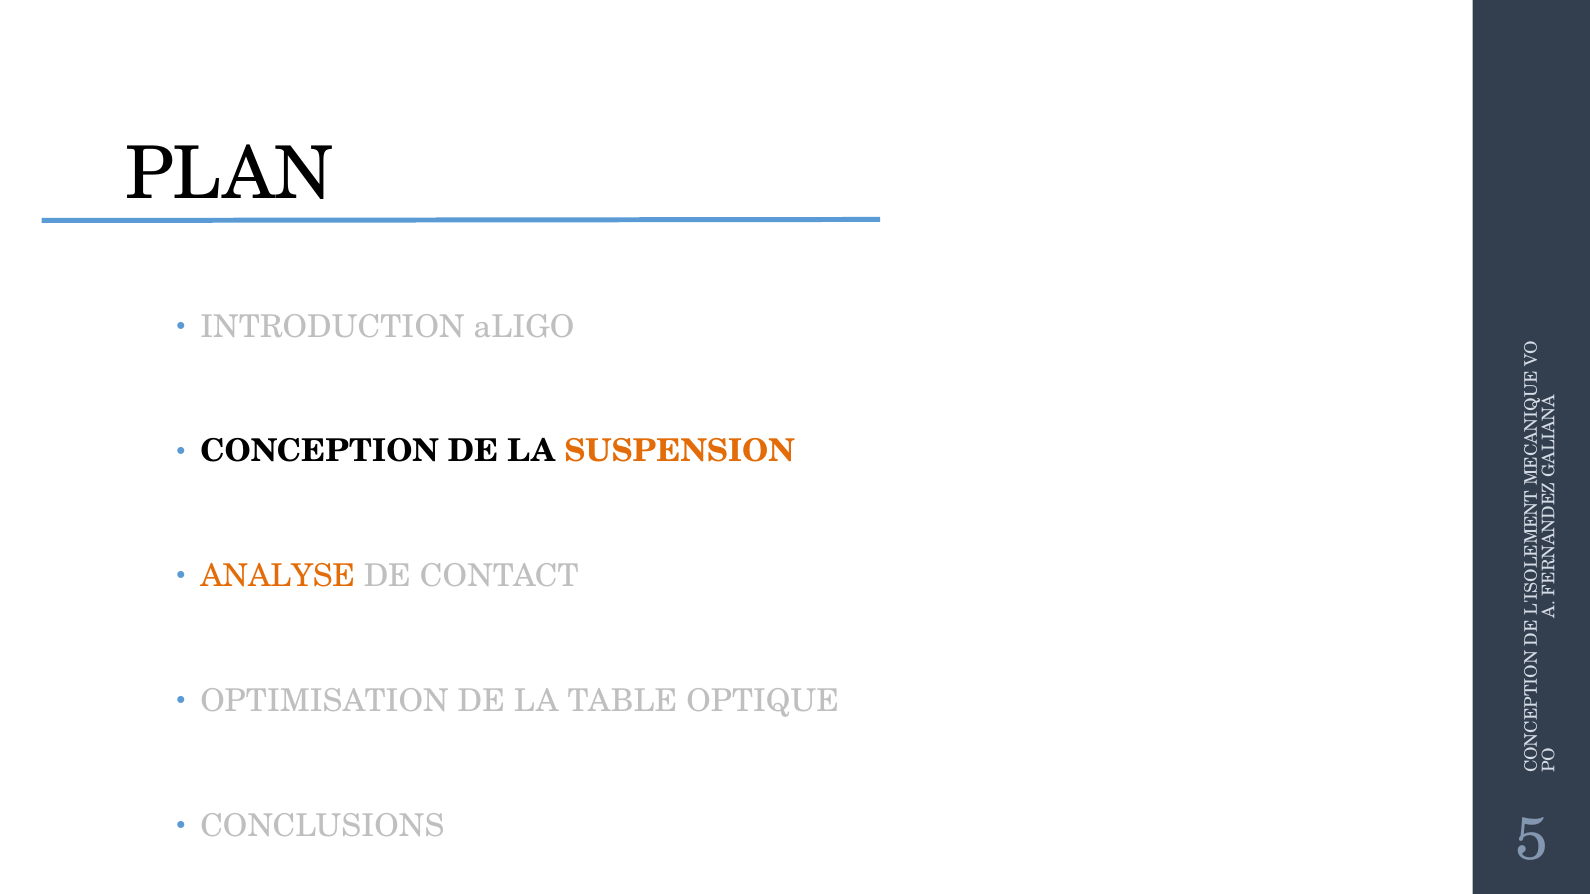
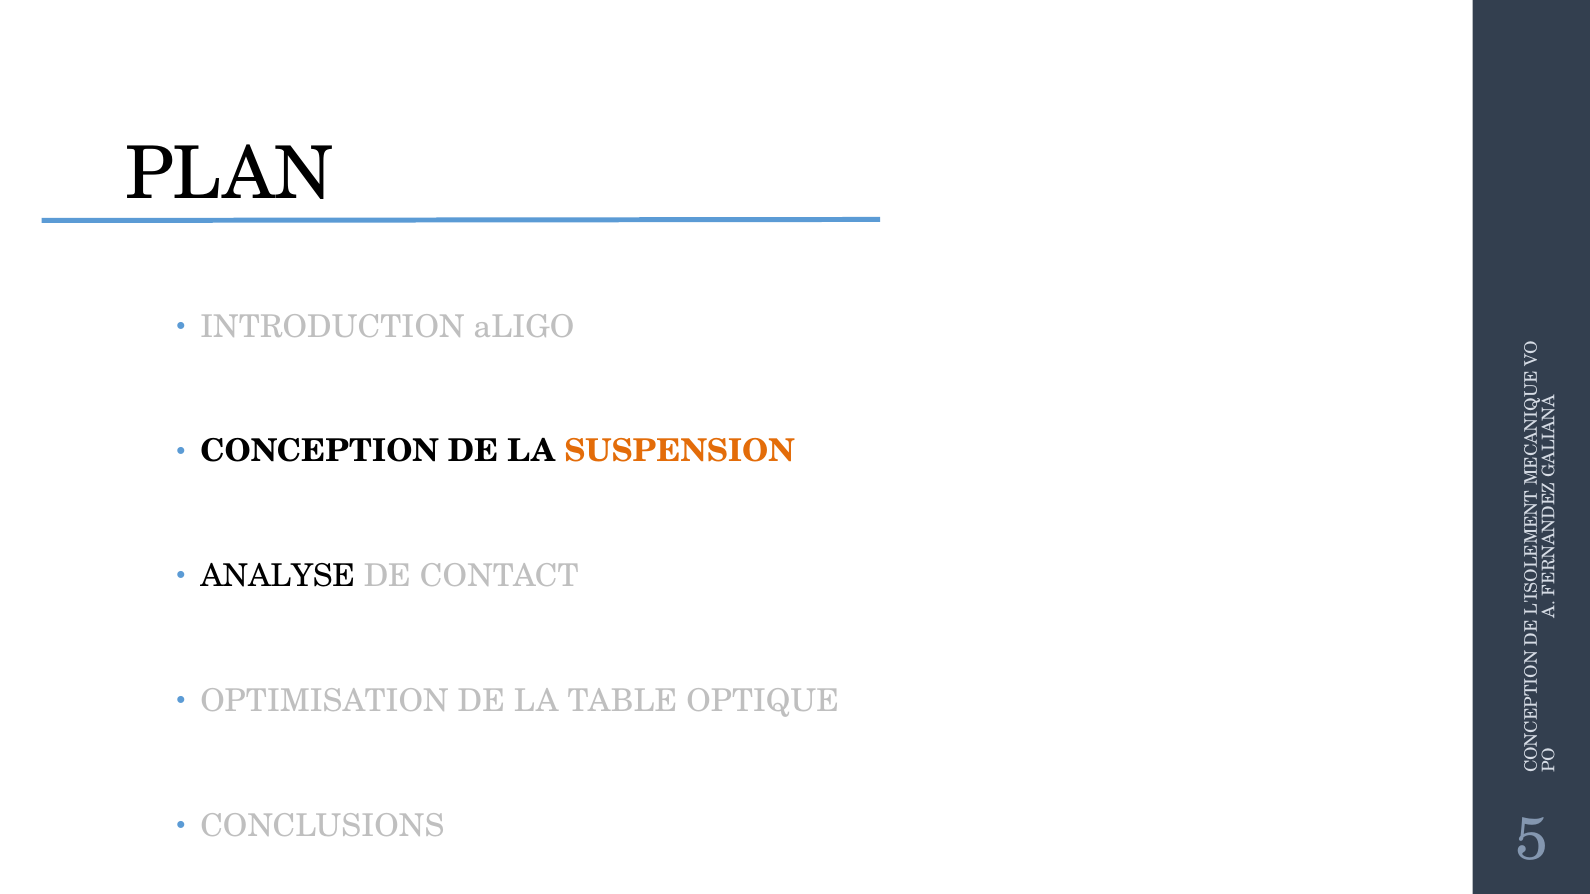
ANALYSE colour: orange -> black
